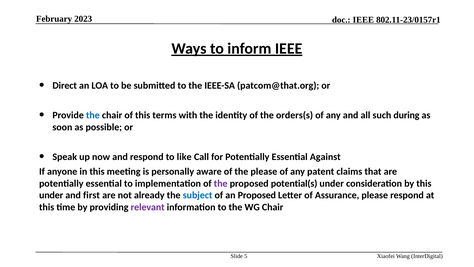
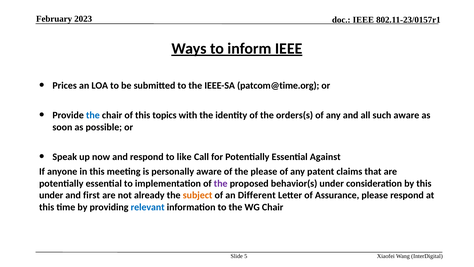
Direct: Direct -> Prices
patcom@that.org: patcom@that.org -> patcom@time.org
terms: terms -> topics
such during: during -> aware
potential(s: potential(s -> behavior(s
subject colour: blue -> orange
an Proposed: Proposed -> Different
relevant colour: purple -> blue
